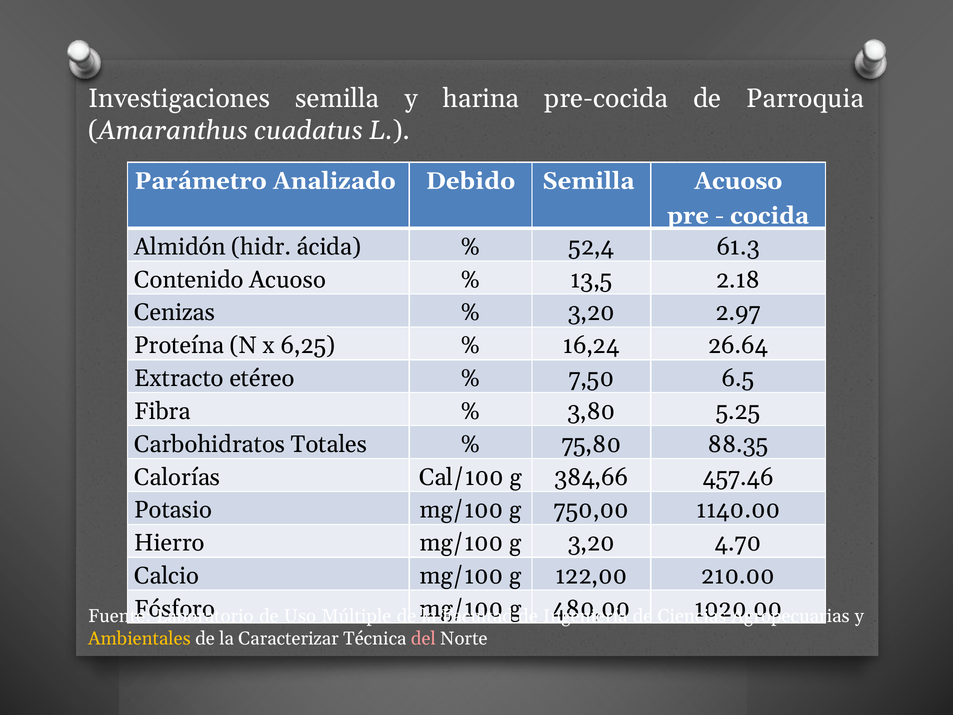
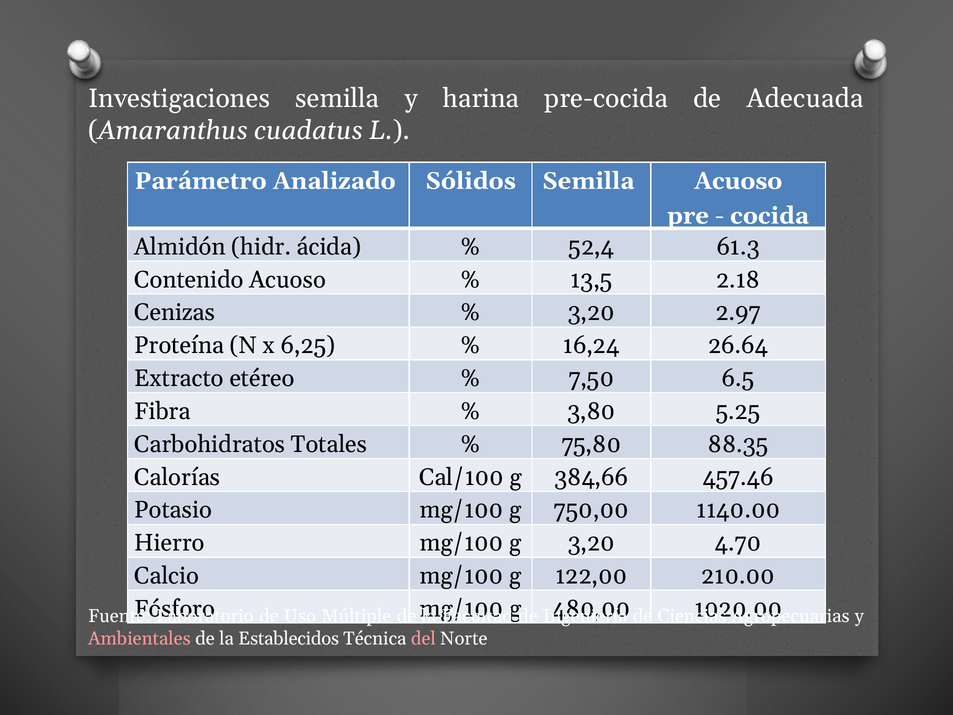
Parroquia: Parroquia -> Adecuada
Debido: Debido -> Sólidos
Ambientales colour: yellow -> pink
Caracterizar: Caracterizar -> Establecidos
